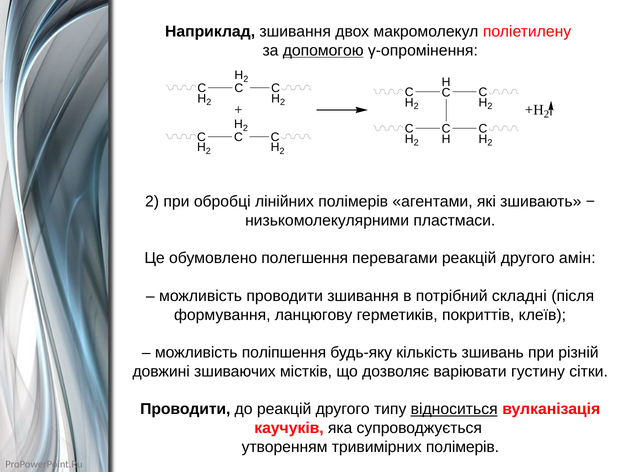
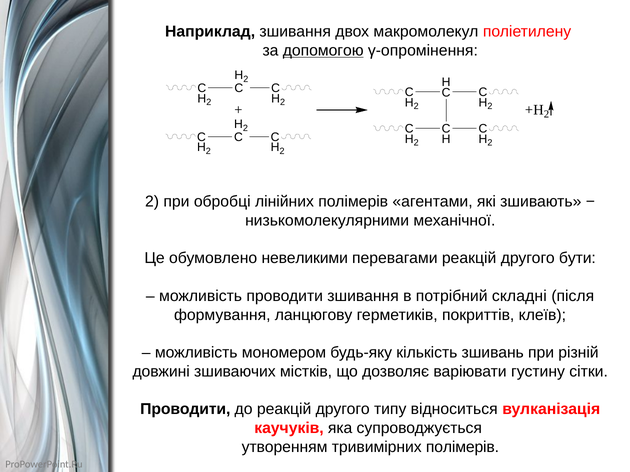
пластмаси: пластмаси -> механічної
полегшення: полегшення -> невеликими
амін: амін -> бути
поліпшення: поліпшення -> мономером
відноситься underline: present -> none
